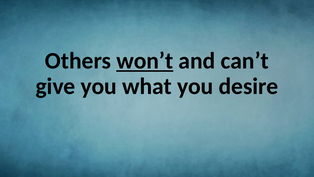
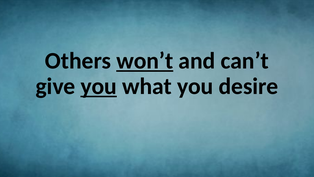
you at (99, 86) underline: none -> present
